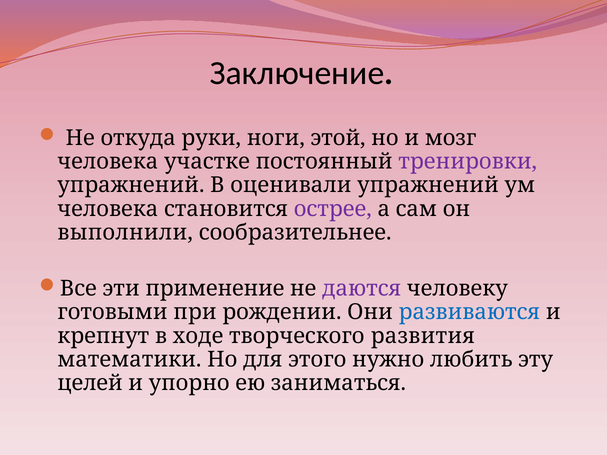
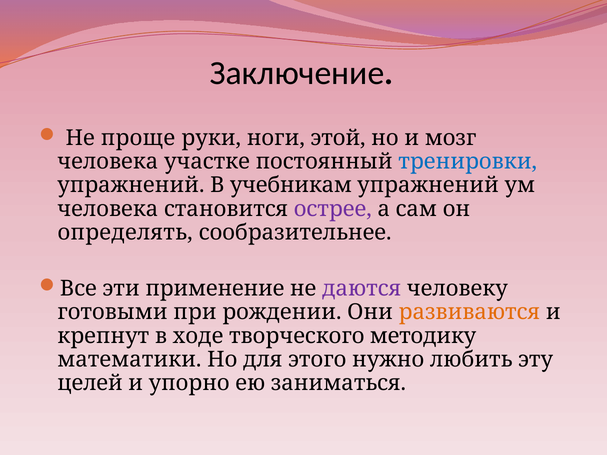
откуда: откуда -> проще
тренировки colour: purple -> blue
оценивали: оценивали -> учебникам
выполнили: выполнили -> определять
развиваются colour: blue -> orange
развития: развития -> методику
